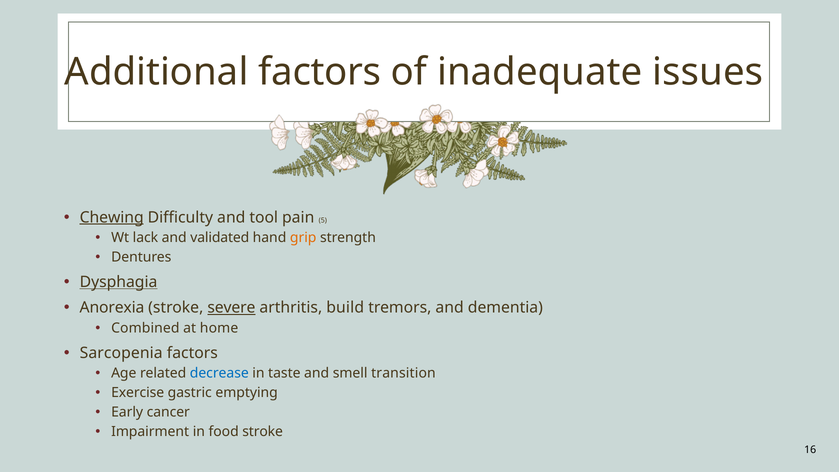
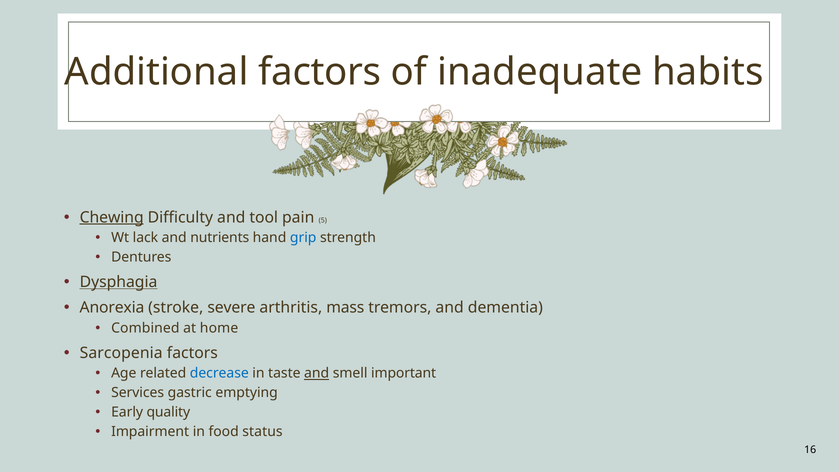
issues: issues -> habits
validated: validated -> nutrients
grip colour: orange -> blue
severe underline: present -> none
build: build -> mass
and at (317, 373) underline: none -> present
transition: transition -> important
Exercise: Exercise -> Services
cancer: cancer -> quality
food stroke: stroke -> status
